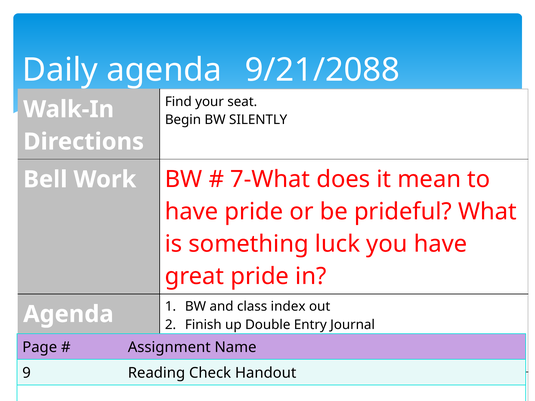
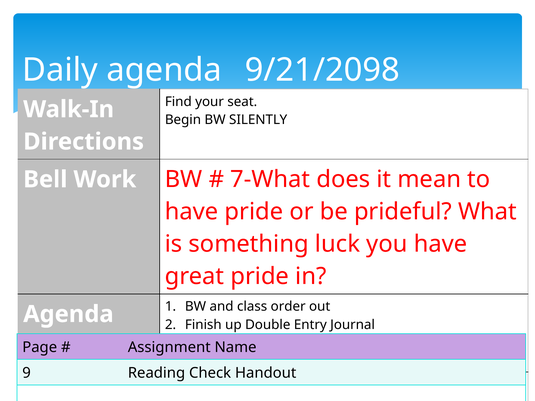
9/21/2088: 9/21/2088 -> 9/21/2098
index: index -> order
